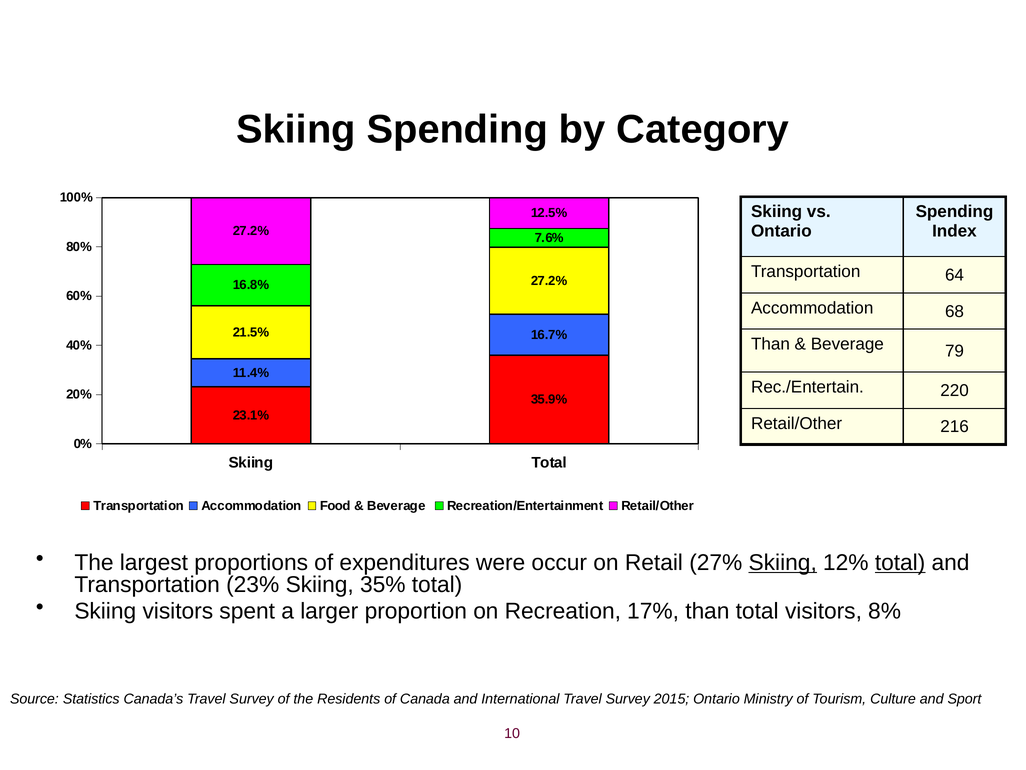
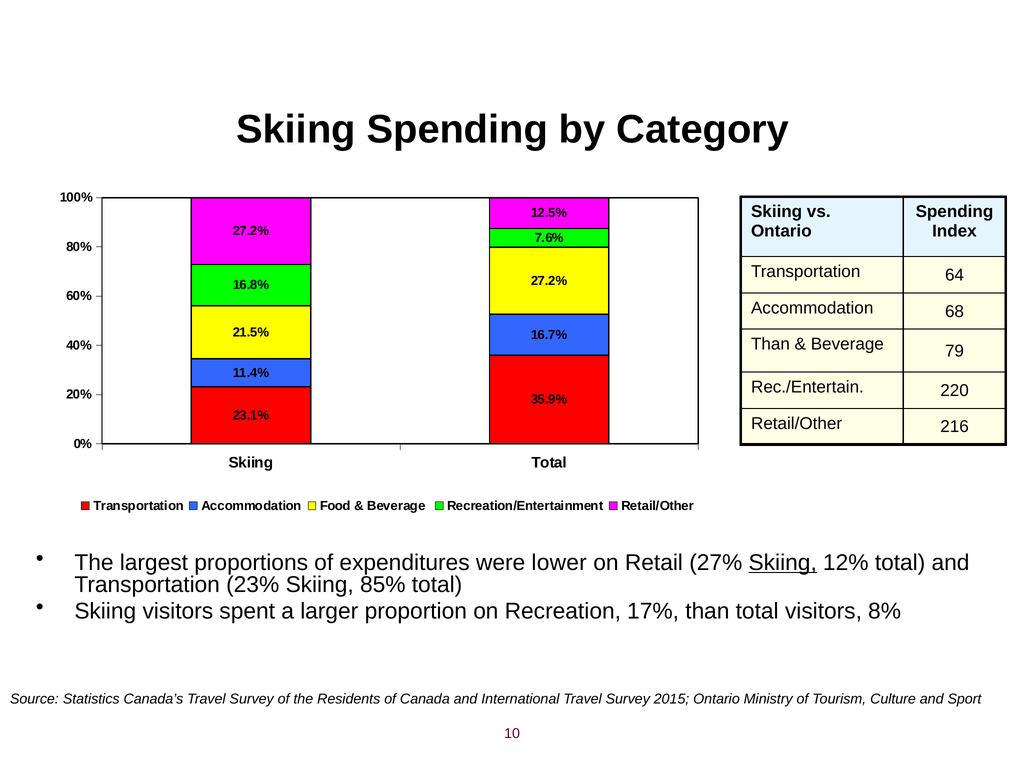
occur: occur -> lower
total at (900, 562) underline: present -> none
35%: 35% -> 85%
